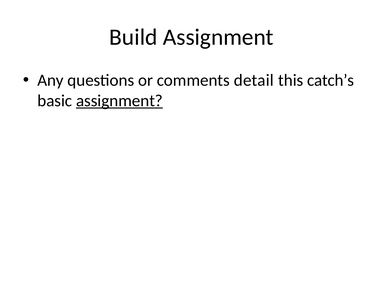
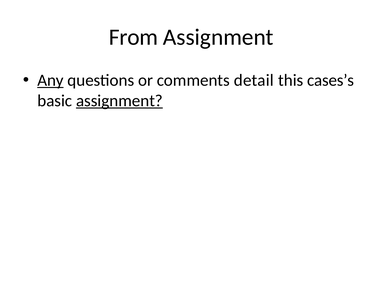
Build: Build -> From
Any underline: none -> present
catch’s: catch’s -> cases’s
